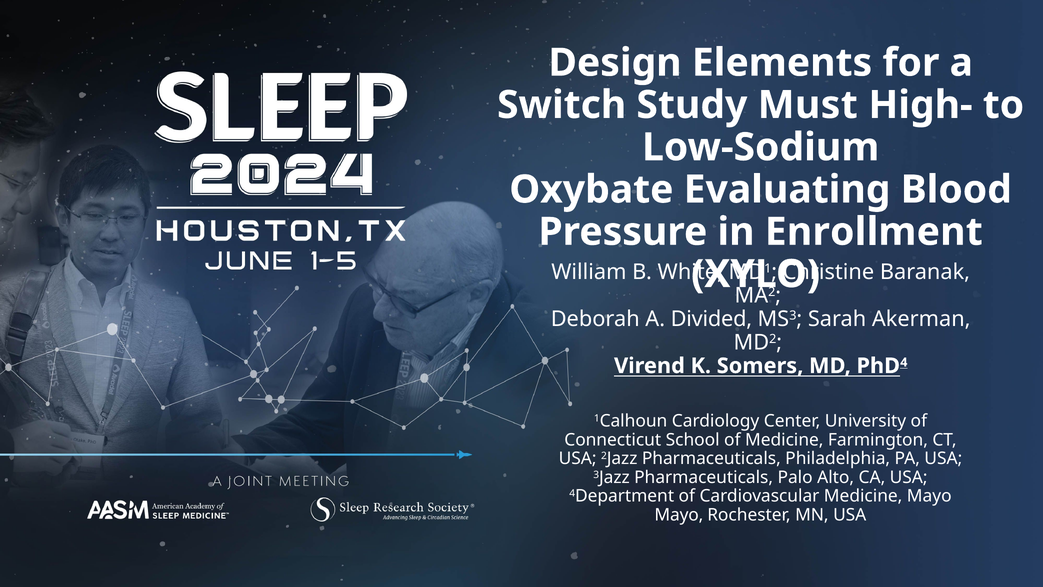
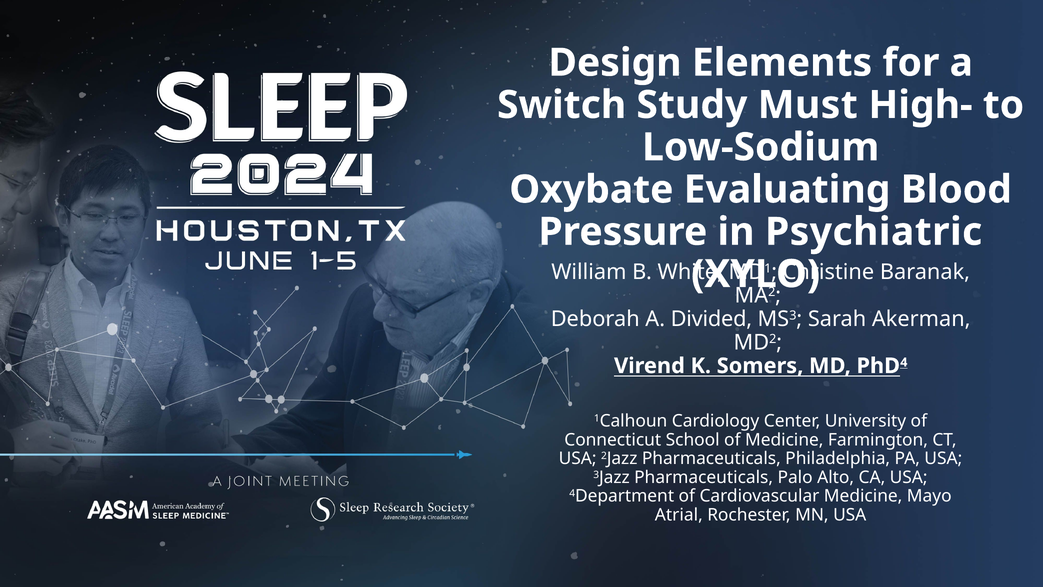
Enrollment: Enrollment -> Psychiatric
Mayo at (679, 515): Mayo -> Atrial
